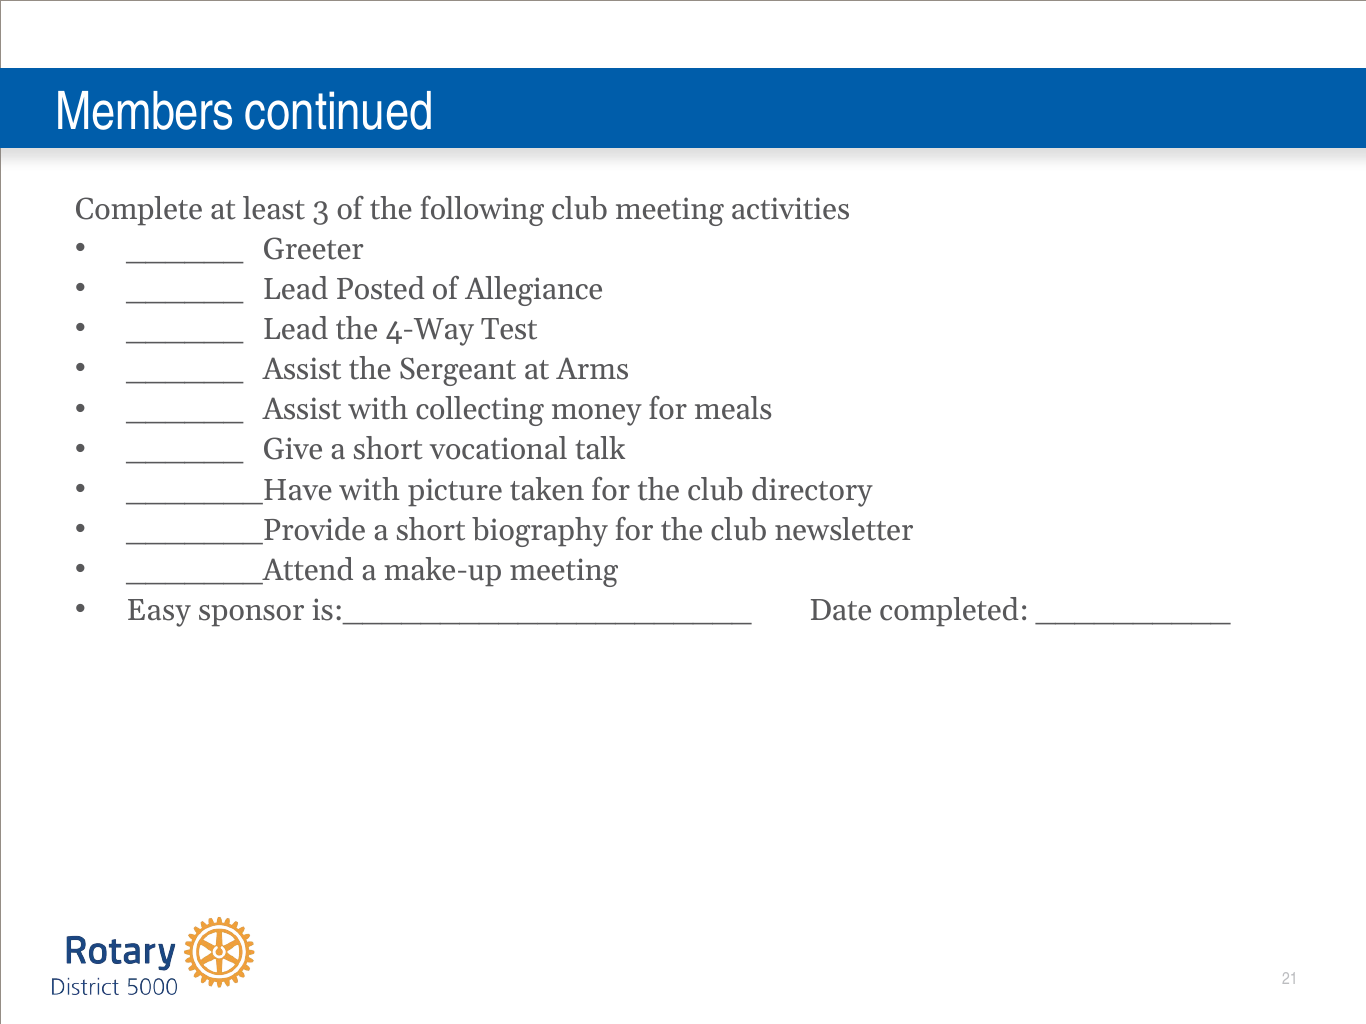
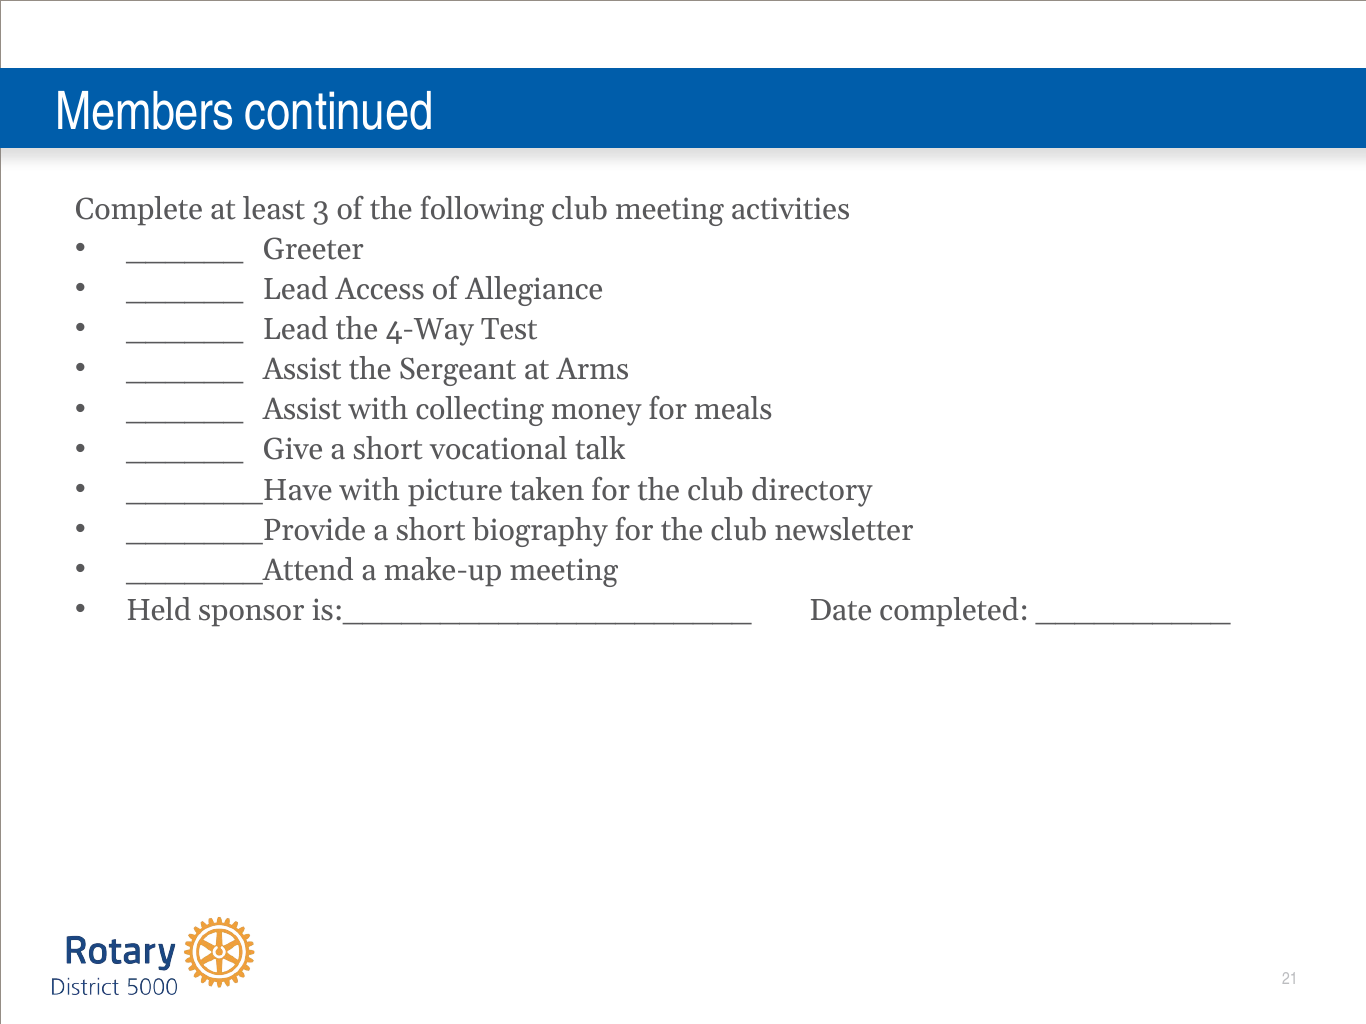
Posted: Posted -> Access
Easy: Easy -> Held
